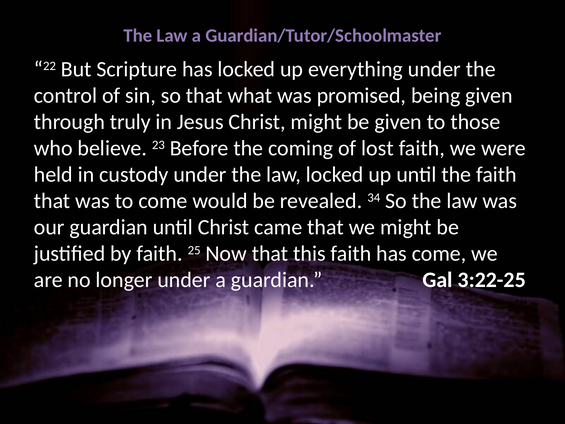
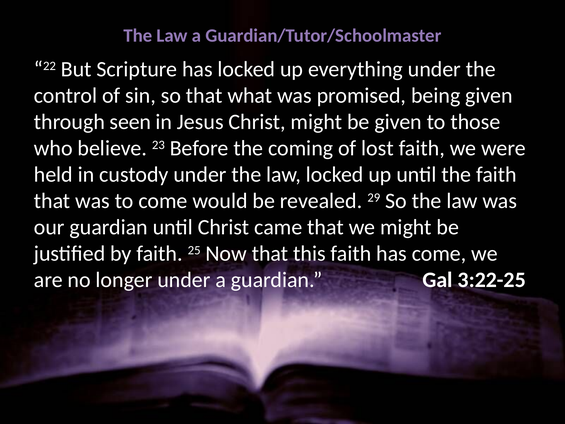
truly: truly -> seen
34: 34 -> 29
